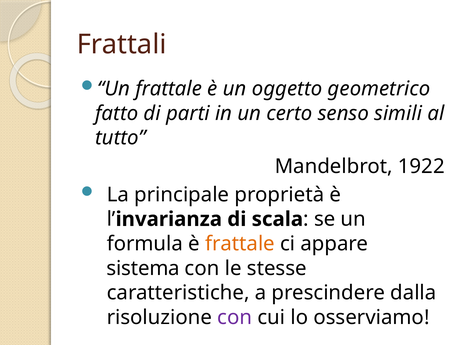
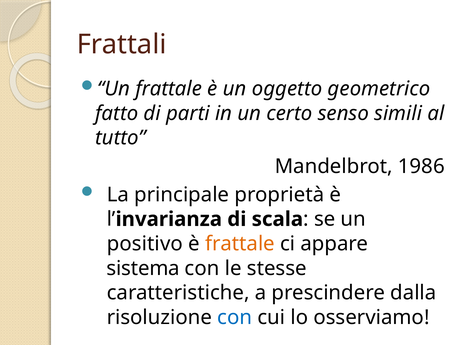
1922: 1922 -> 1986
formula: formula -> positivo
con at (235, 317) colour: purple -> blue
